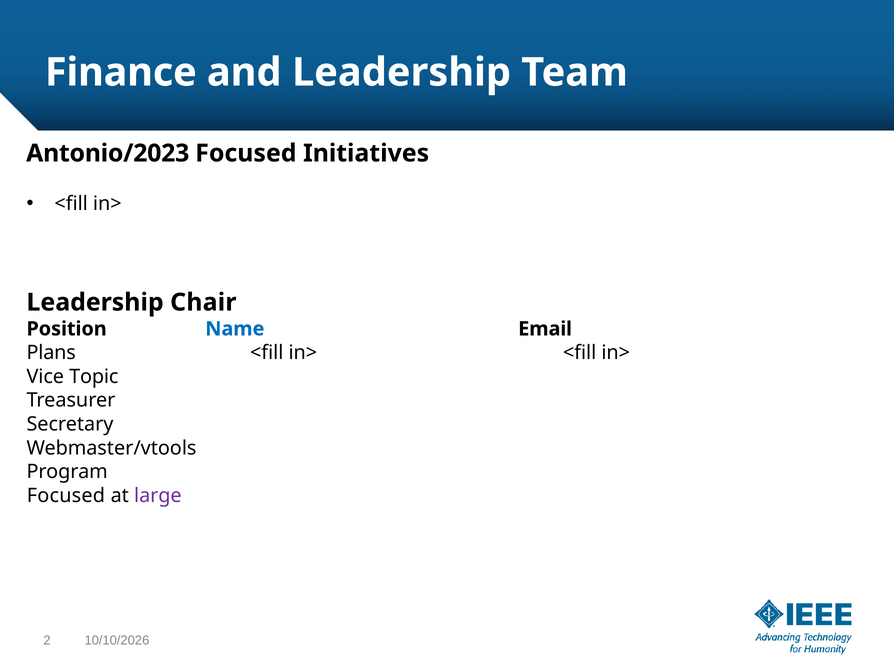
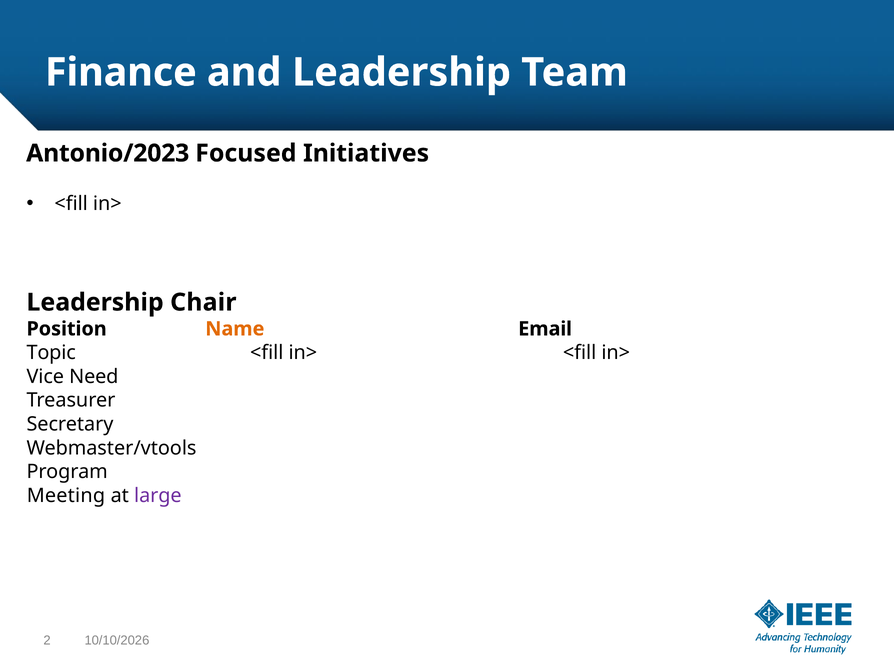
Name colour: blue -> orange
Plans: Plans -> Topic
Topic: Topic -> Need
Focused at (66, 495): Focused -> Meeting
